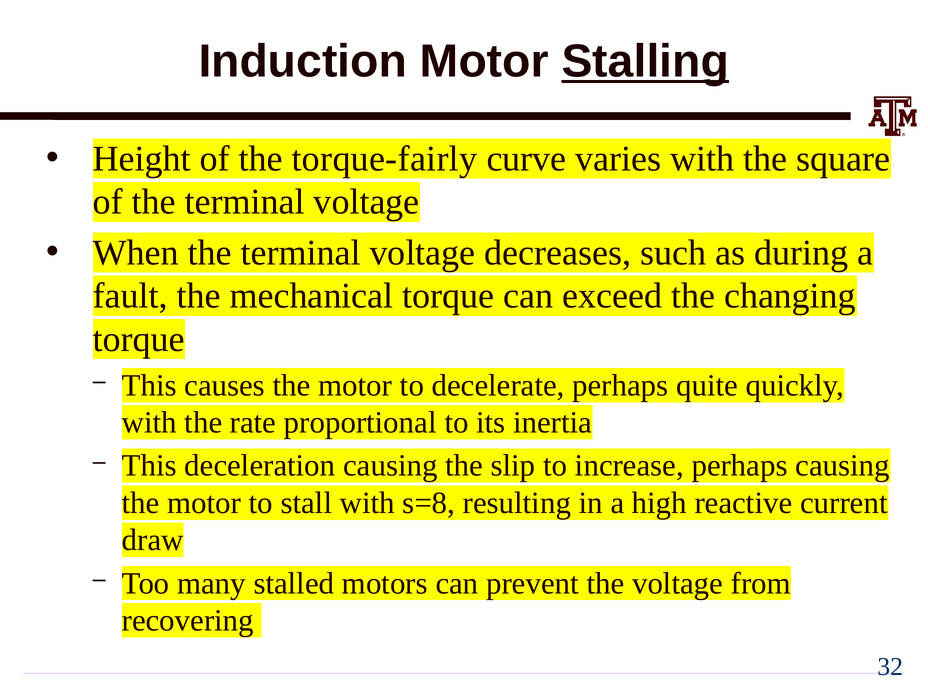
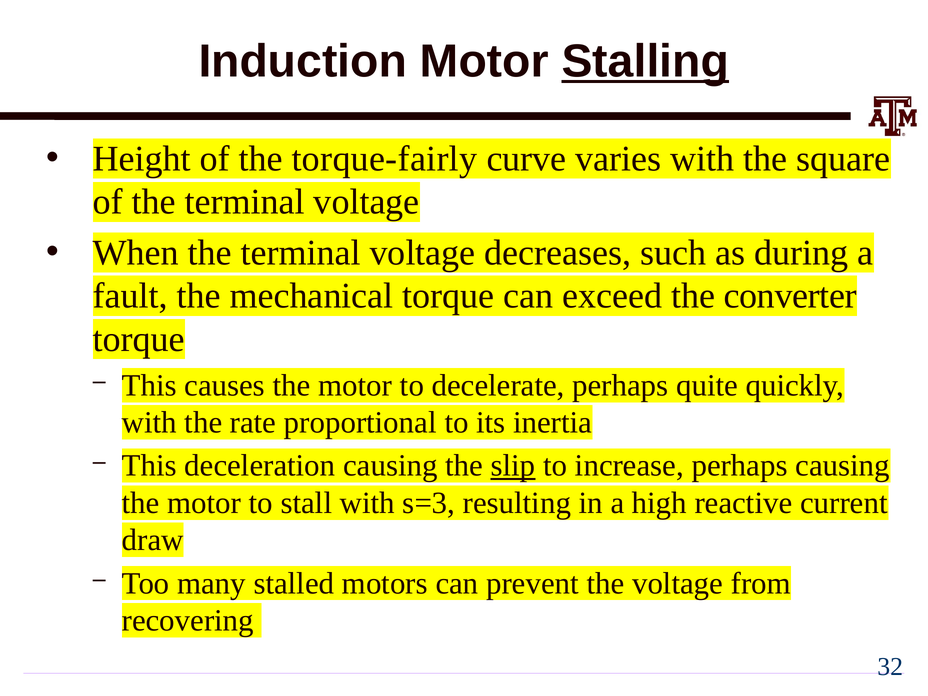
changing: changing -> converter
slip underline: none -> present
s=8: s=8 -> s=3
